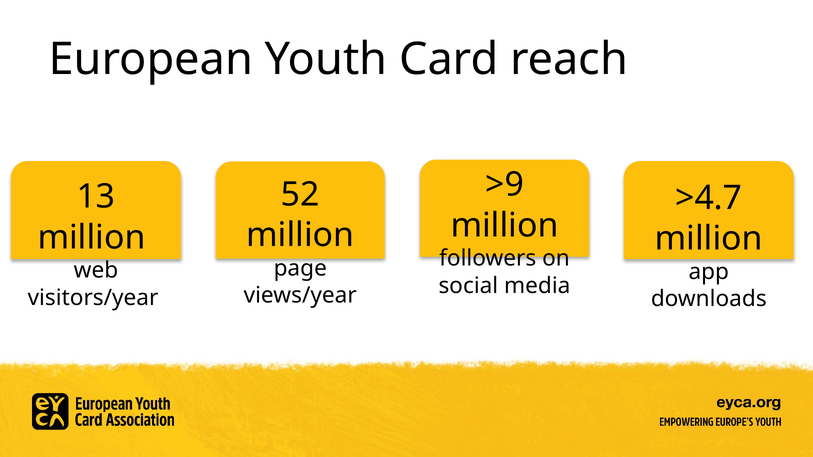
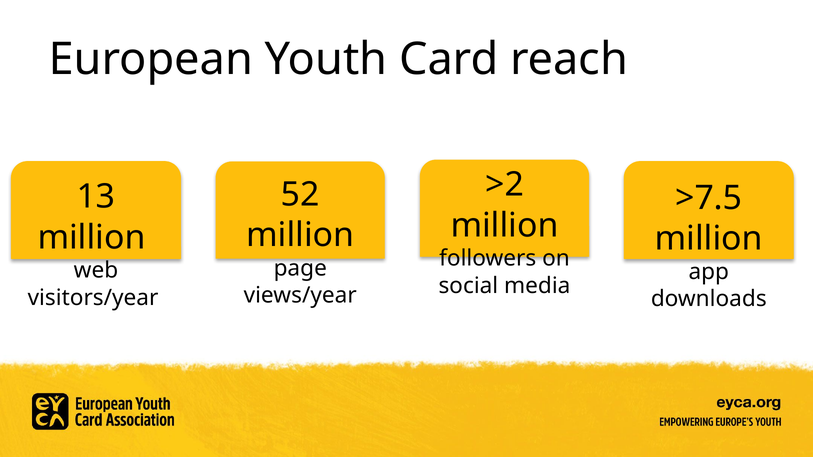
>9: >9 -> >2
>4.7: >4.7 -> >7.5
